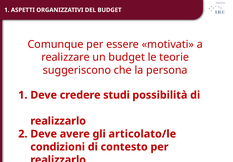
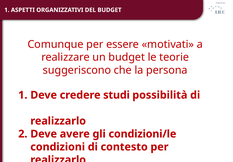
articolato/le: articolato/le -> condizioni/le
